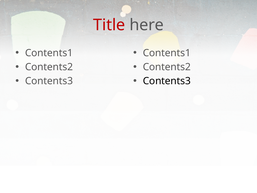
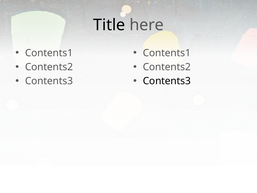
Title colour: red -> black
